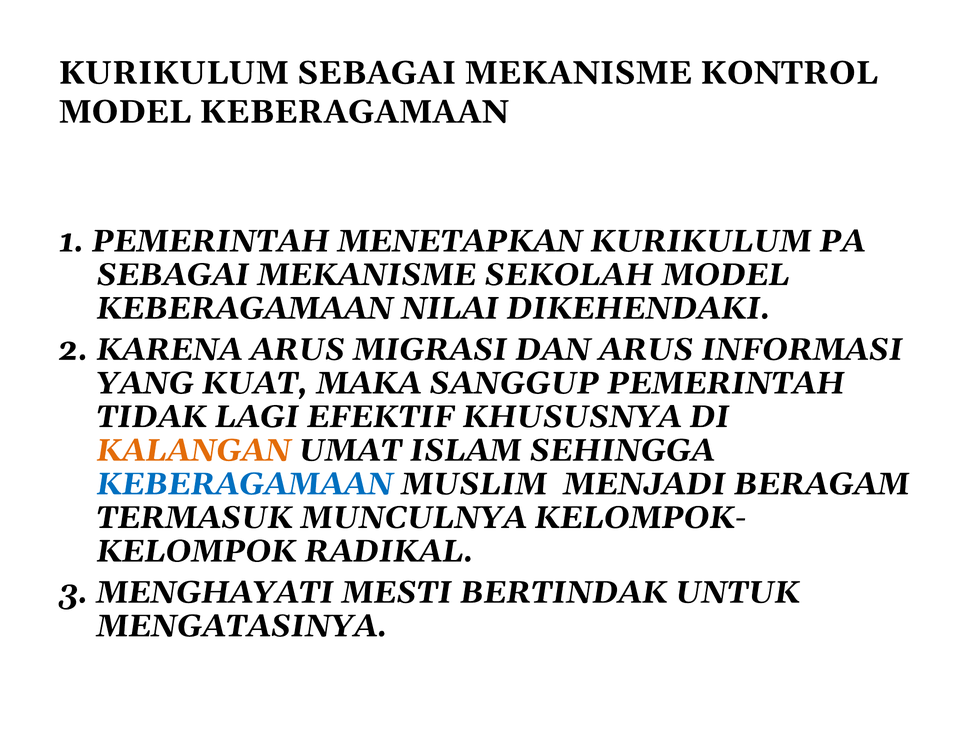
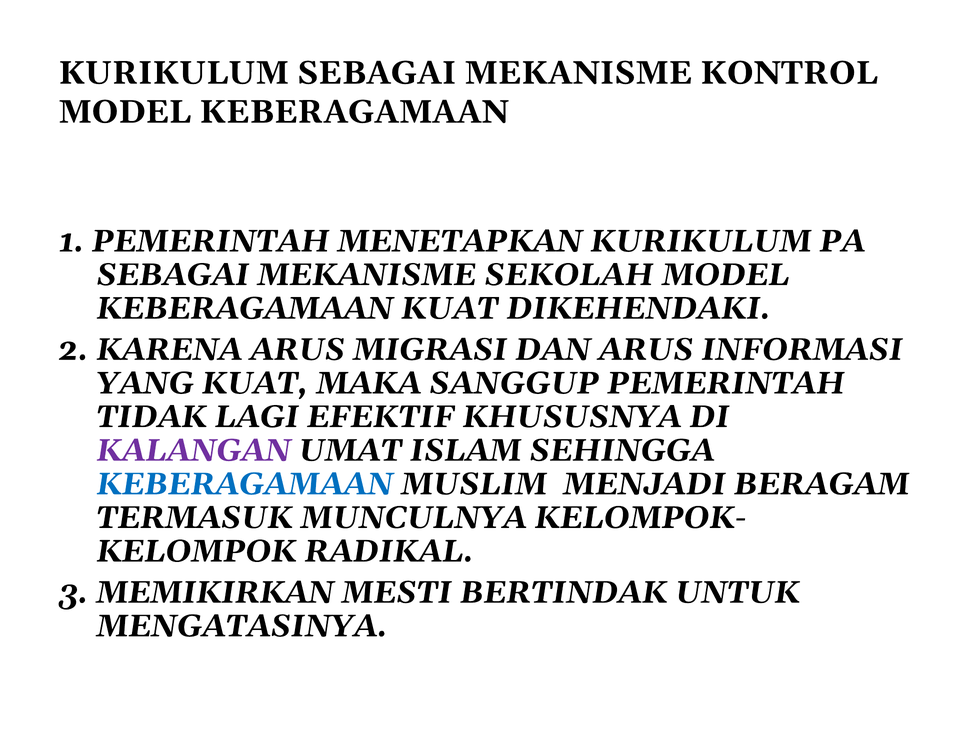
KEBERAGAMAAN NILAI: NILAI -> KUAT
KALANGAN colour: orange -> purple
MENGHAYATI: MENGHAYATI -> MEMIKIRKAN
